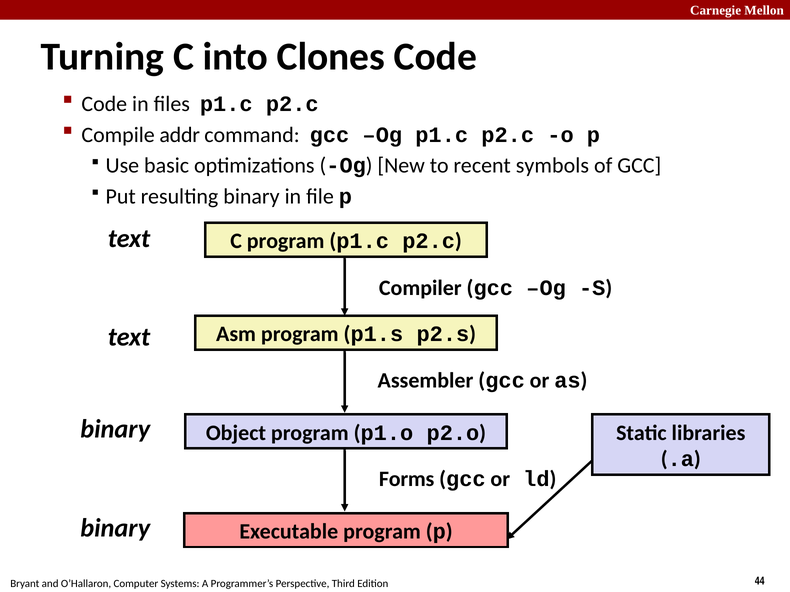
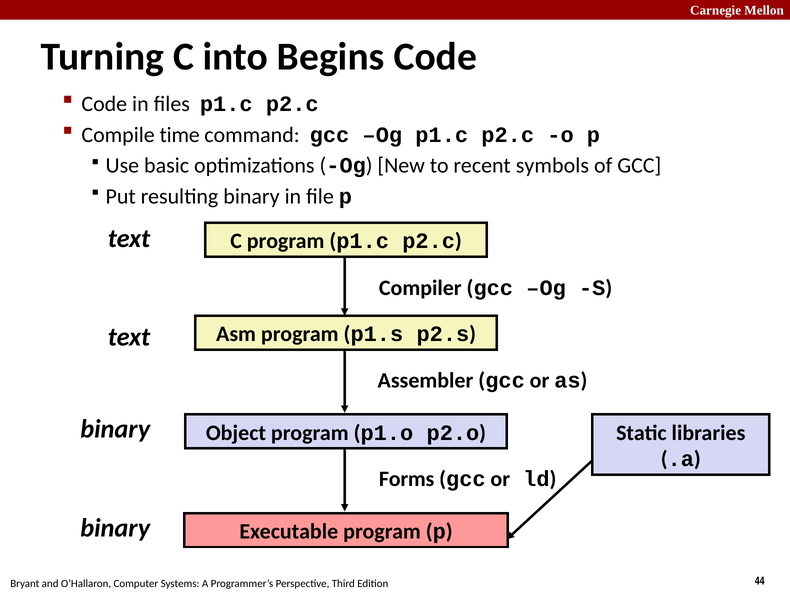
Clones: Clones -> Begins
addr: addr -> time
